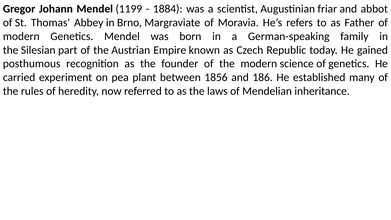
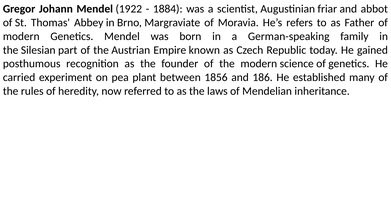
1199: 1199 -> 1922
